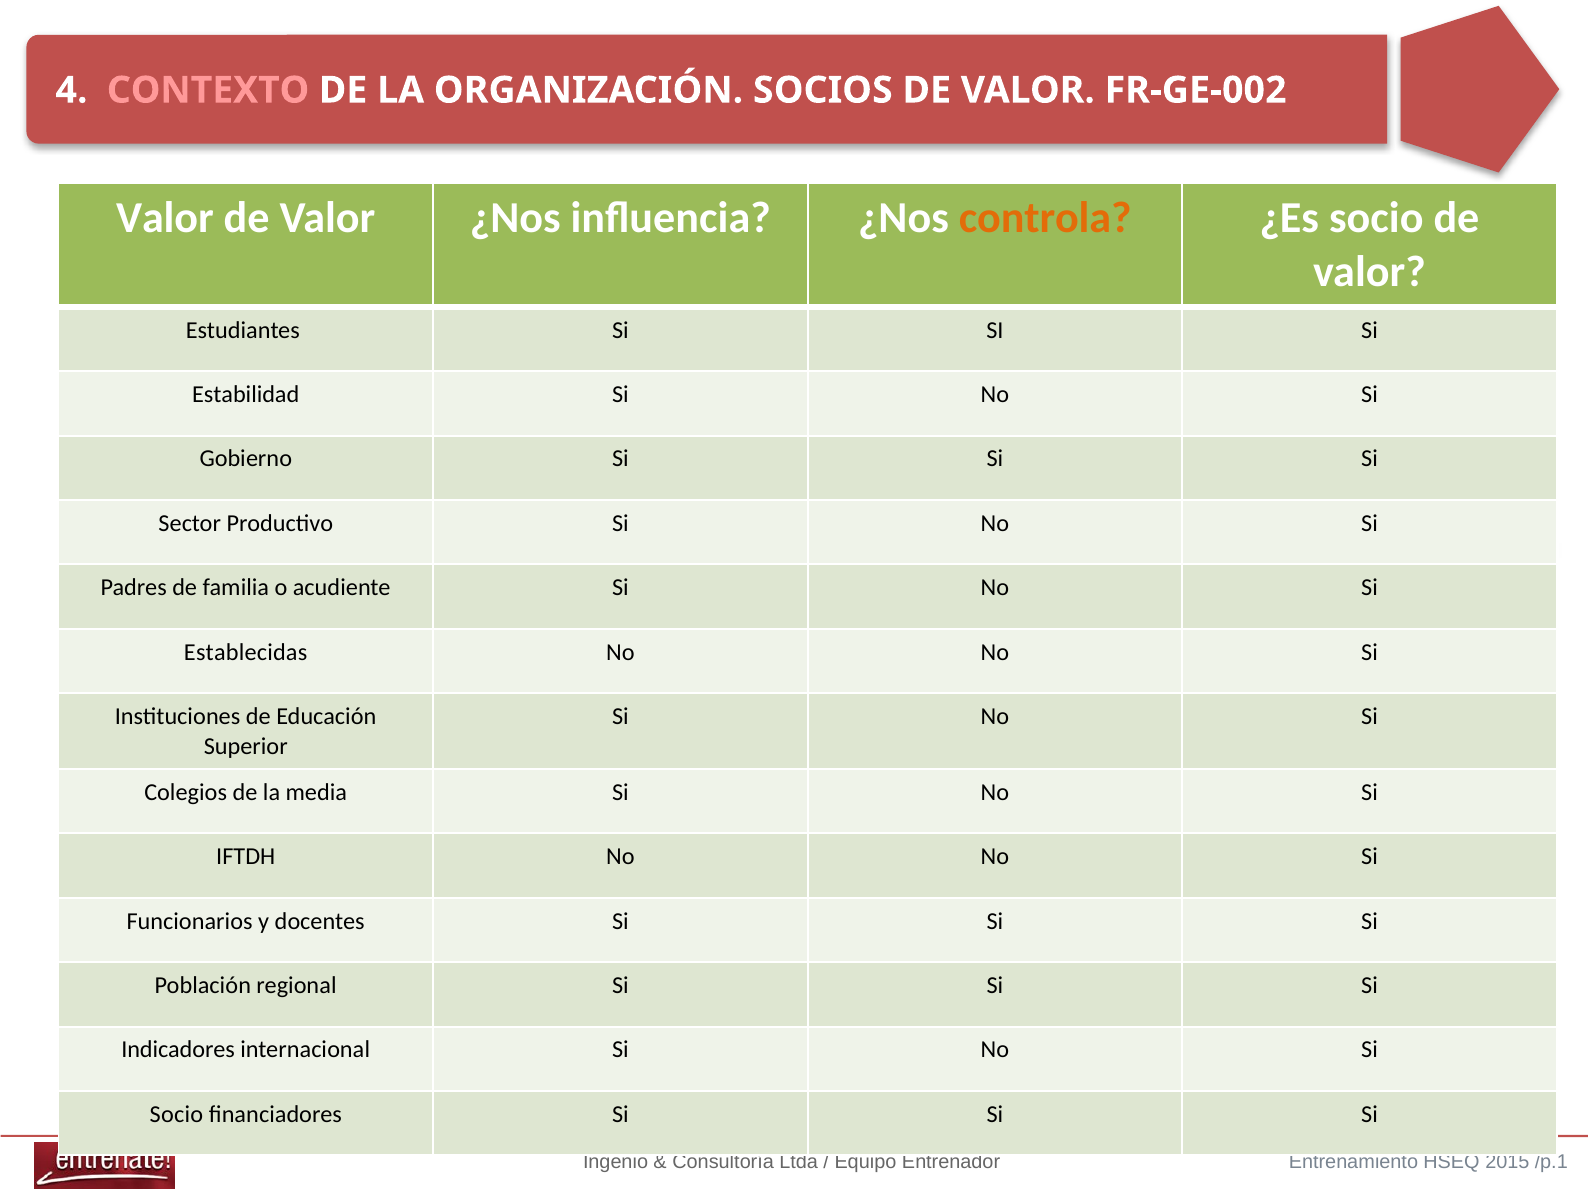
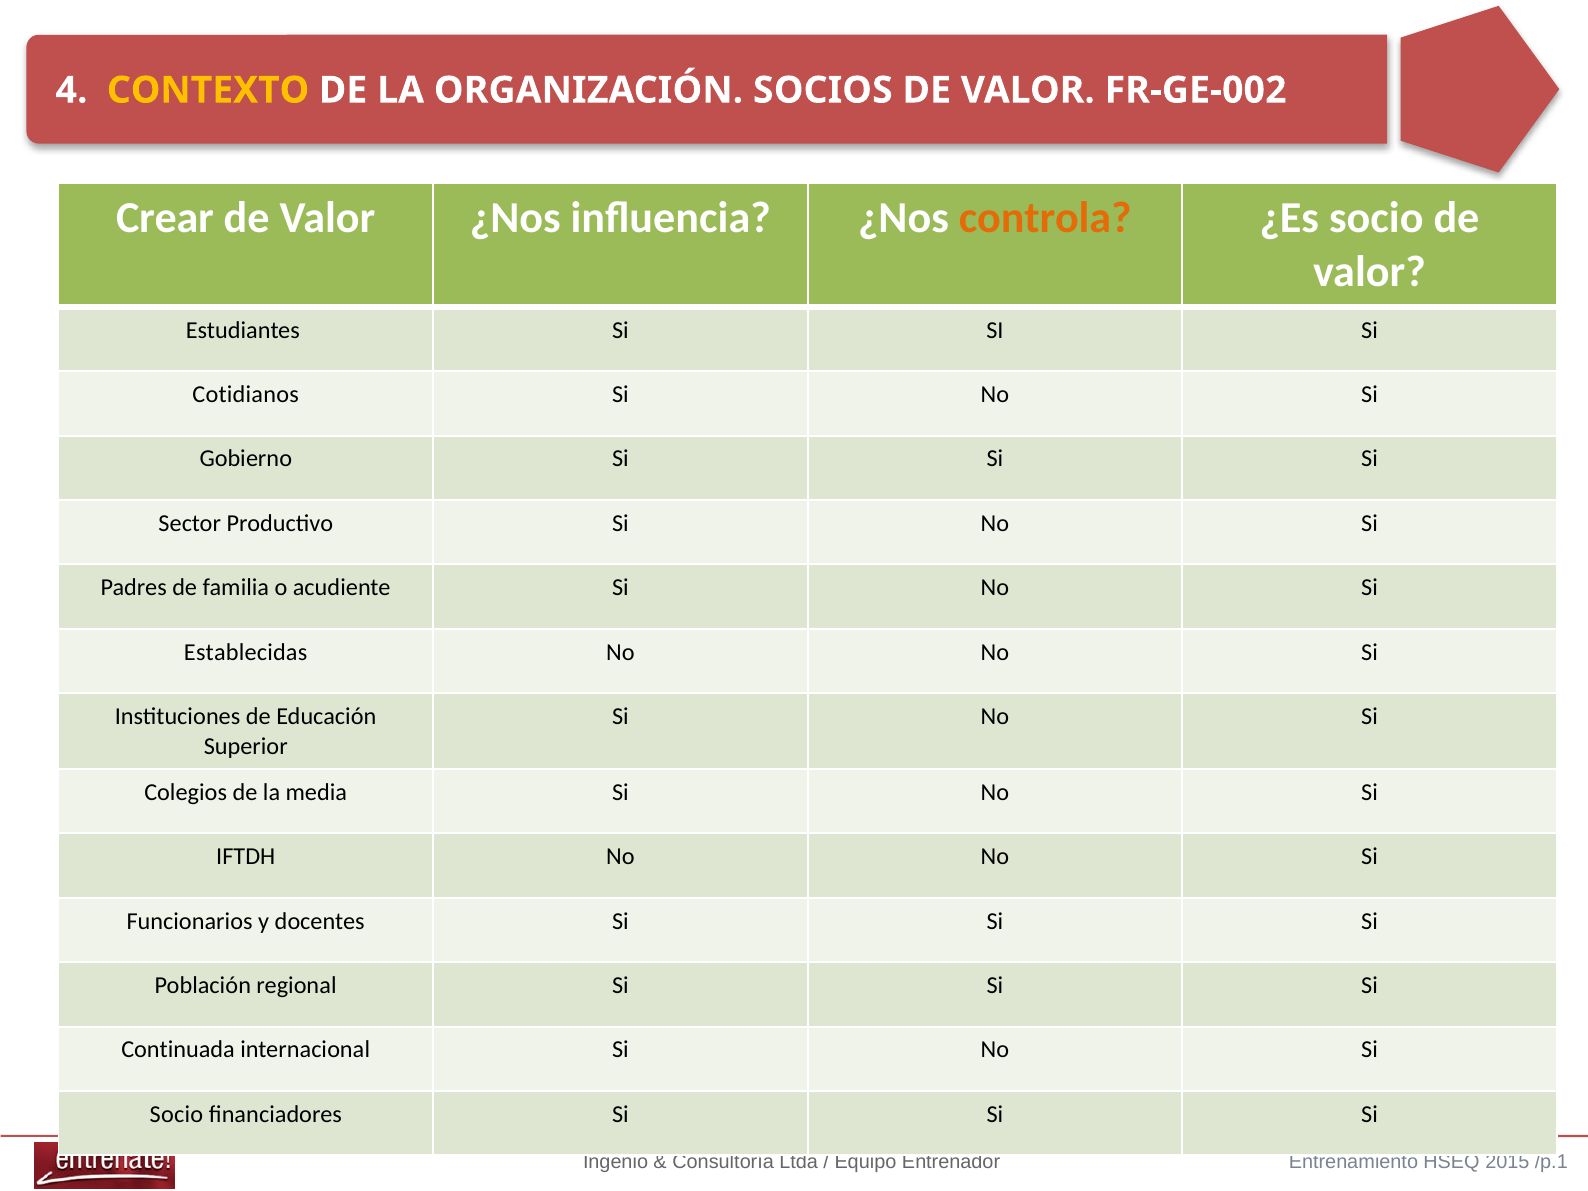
CONTEXTO colour: pink -> yellow
Valor at (165, 218): Valor -> Crear
Estabilidad: Estabilidad -> Cotidianos
Indicadores: Indicadores -> Continuada
